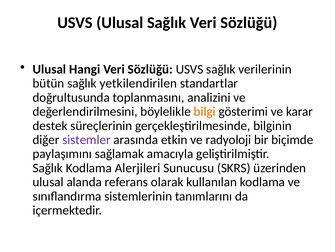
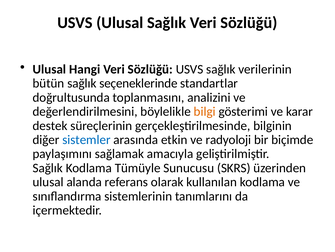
yetkilendirilen: yetkilendirilen -> seçeneklerinde
sistemler colour: purple -> blue
Alerjileri: Alerjileri -> Tümüyle
